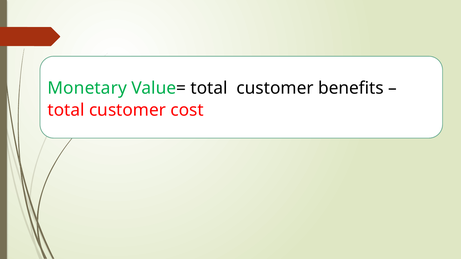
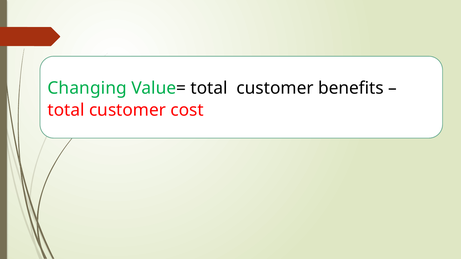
Monetary: Monetary -> Changing
